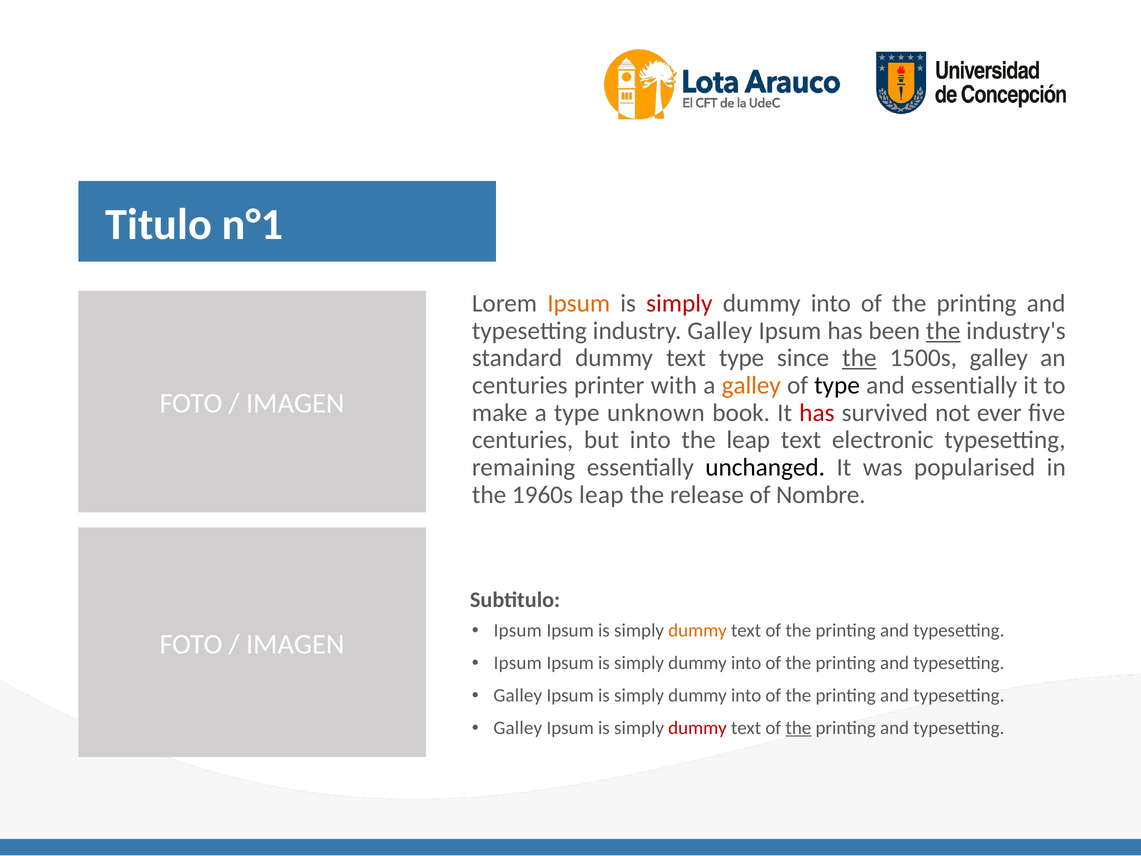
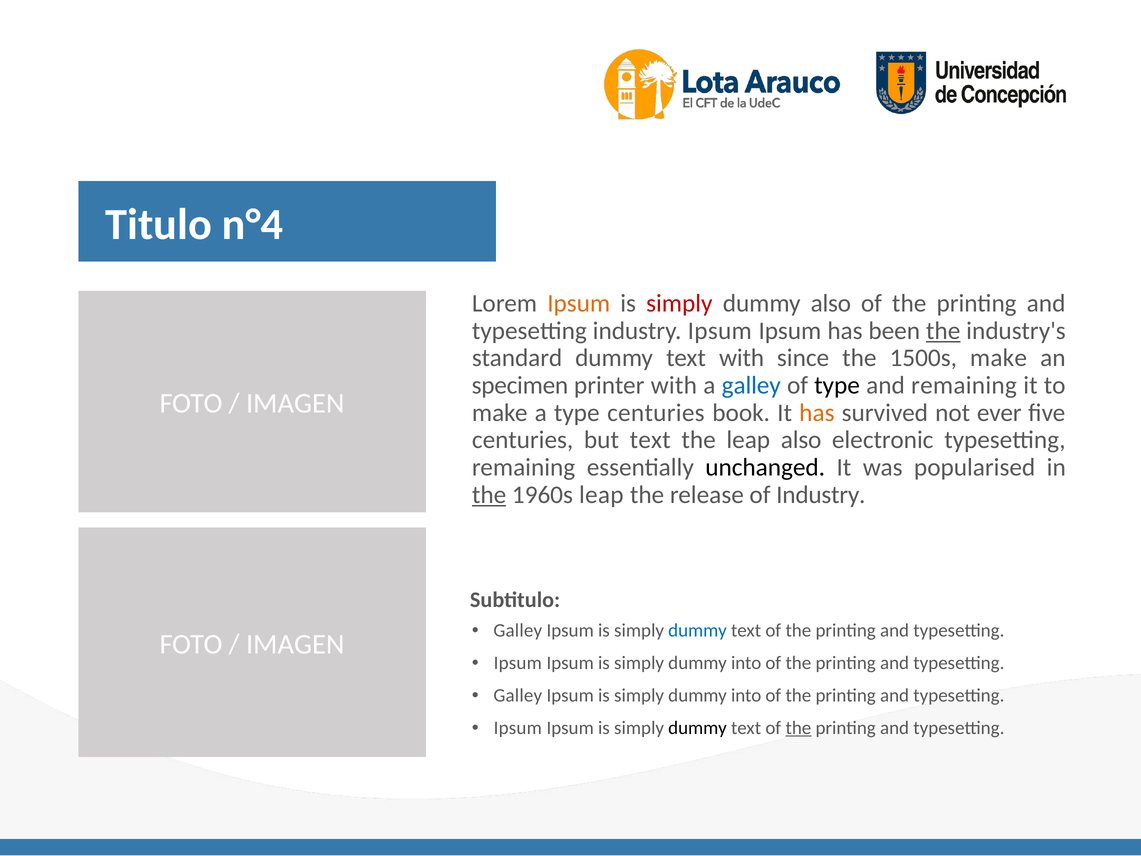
n°1: n°1 -> n°4
into at (831, 303): into -> also
industry Galley: Galley -> Ipsum
text type: type -> with
the at (859, 358) underline: present -> none
1500s galley: galley -> make
centuries at (520, 385): centuries -> specimen
galley at (751, 385) colour: orange -> blue
and essentially: essentially -> remaining
type unknown: unknown -> centuries
has at (817, 413) colour: red -> orange
but into: into -> text
leap text: text -> also
the at (489, 495) underline: none -> present
of Nombre: Nombre -> Industry
Ipsum at (518, 630): Ipsum -> Galley
dummy at (698, 630) colour: orange -> blue
Galley at (518, 728): Galley -> Ipsum
dummy at (698, 728) colour: red -> black
